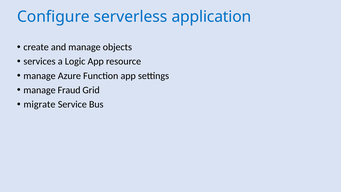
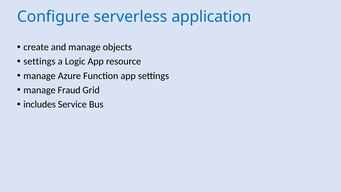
services at (39, 61): services -> settings
migrate: migrate -> includes
